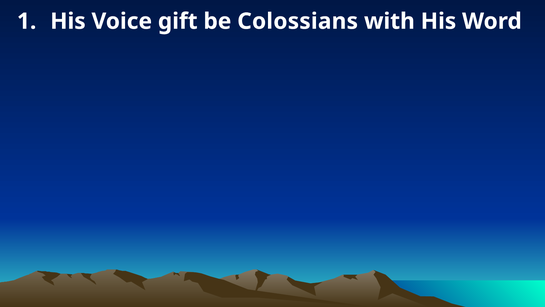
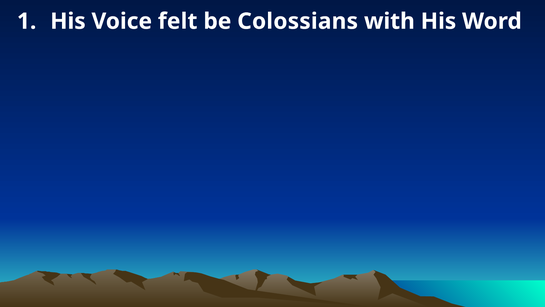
gift: gift -> felt
